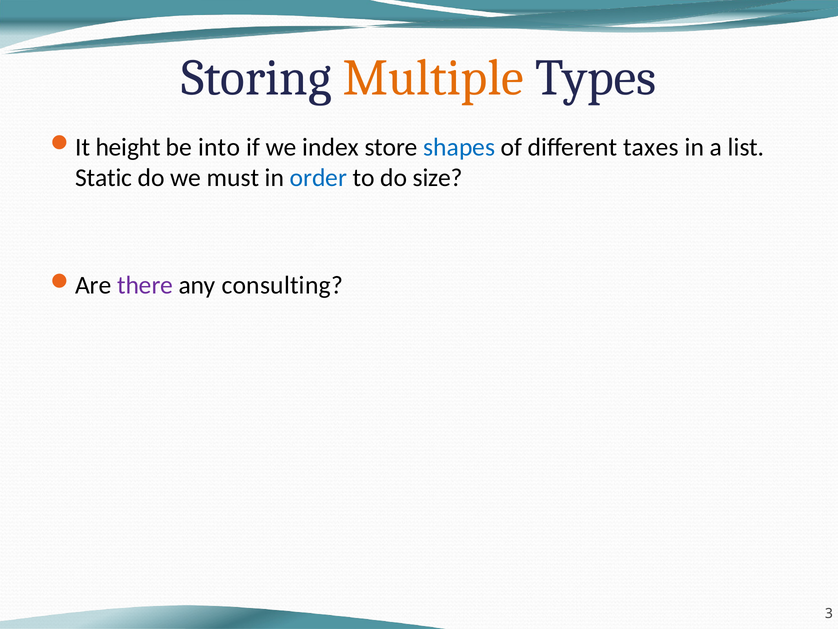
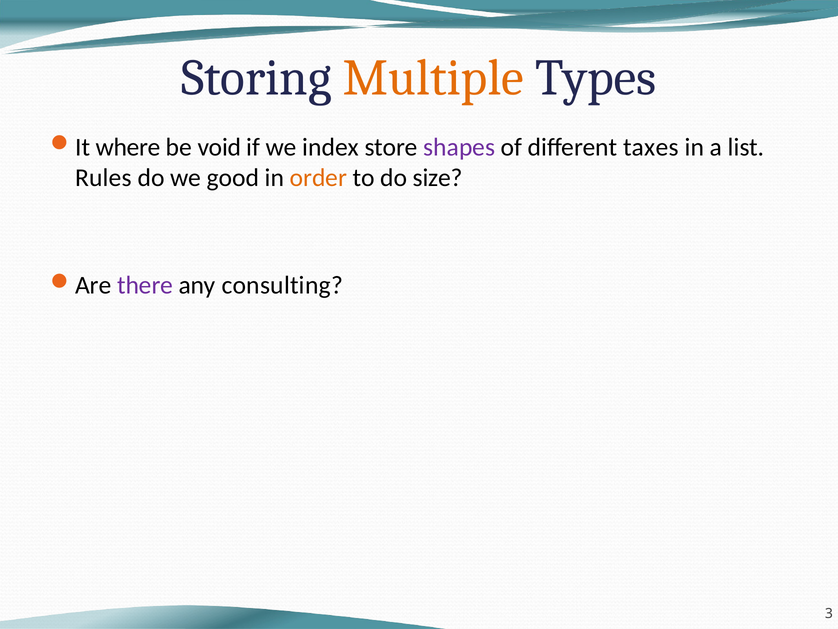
height: height -> where
into: into -> void
shapes colour: blue -> purple
Static: Static -> Rules
must: must -> good
order colour: blue -> orange
